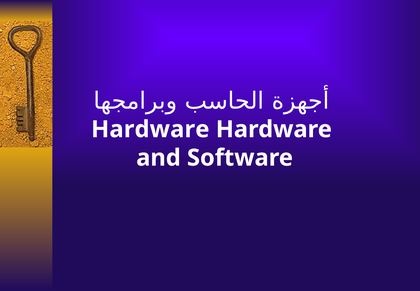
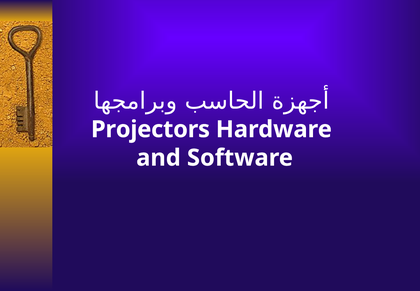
Hardware at (150, 129): Hardware -> Projectors
